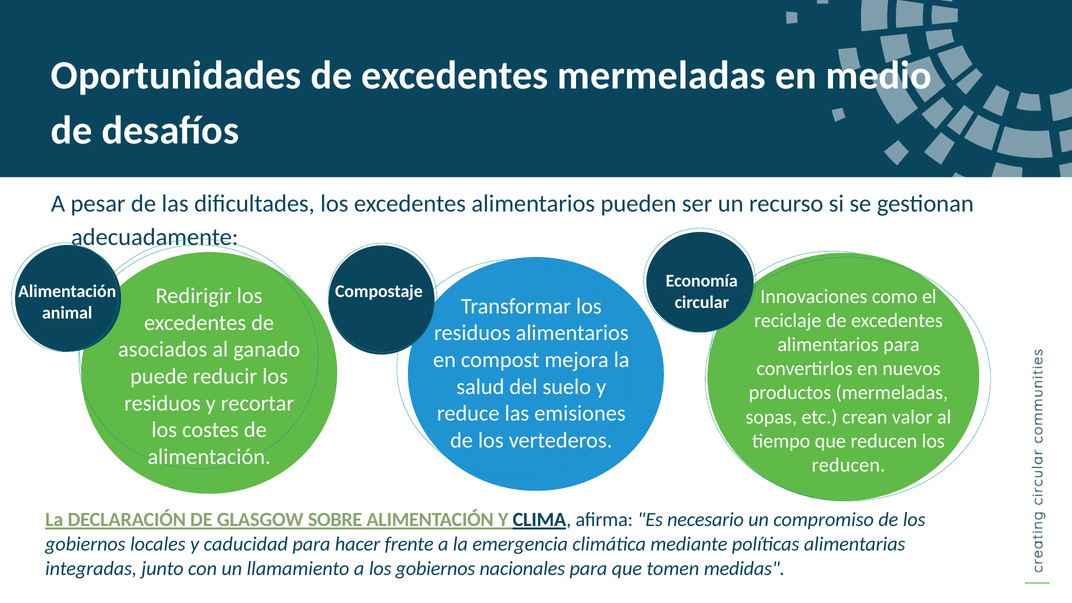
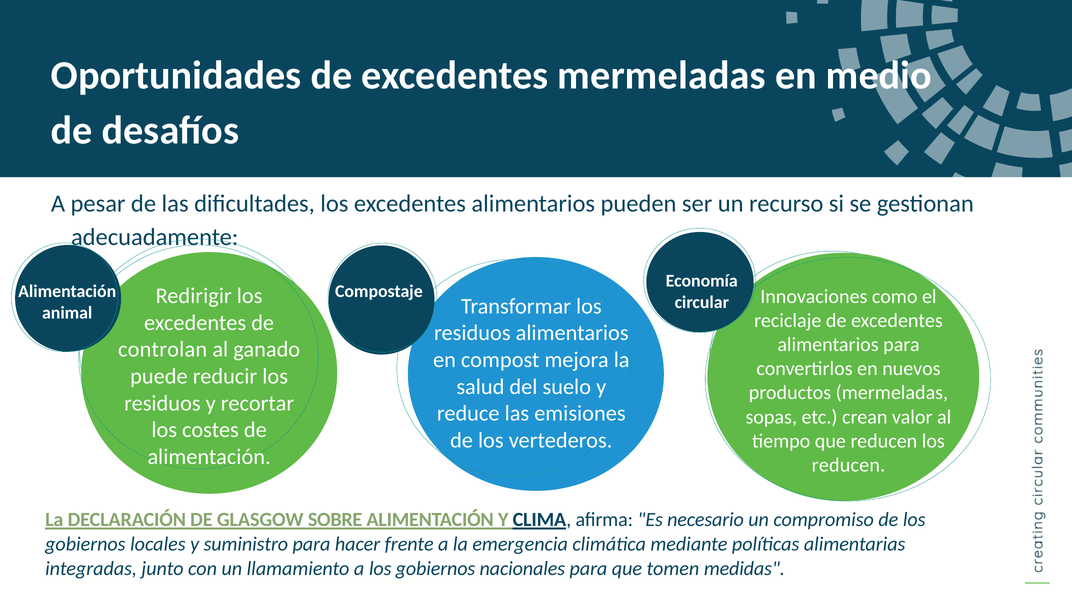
asociados: asociados -> controlan
caducidad: caducidad -> suministro
